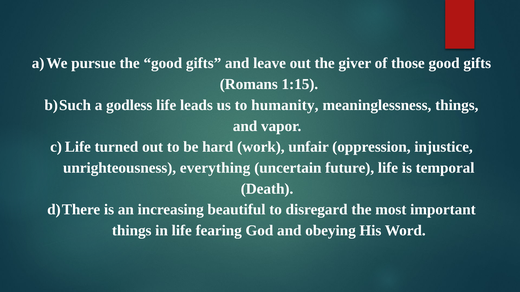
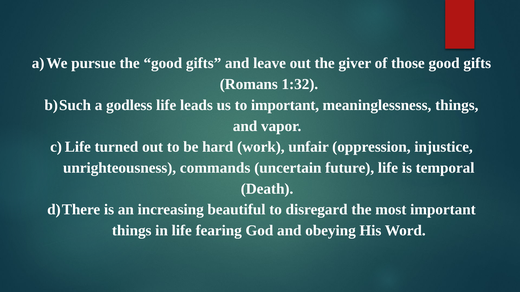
1:15: 1:15 -> 1:32
to humanity: humanity -> important
everything: everything -> commands
